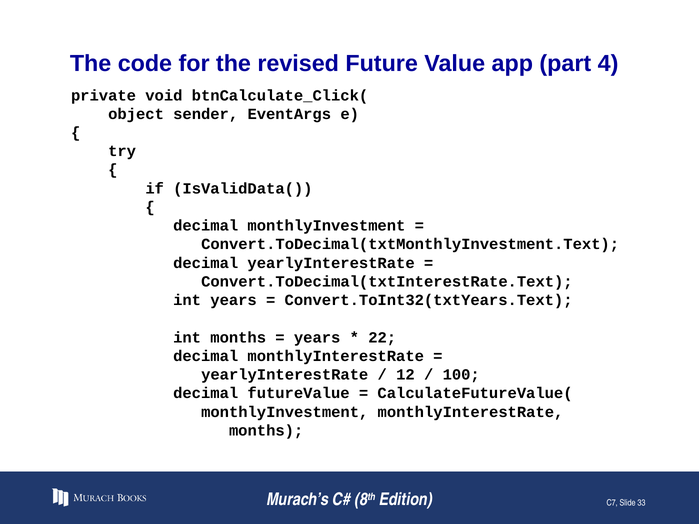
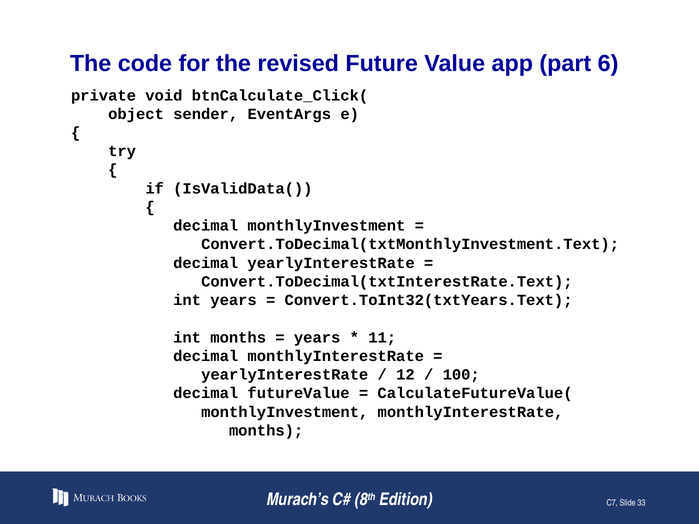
4: 4 -> 6
22: 22 -> 11
